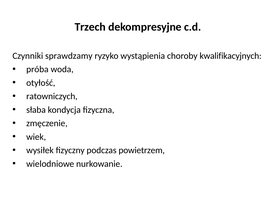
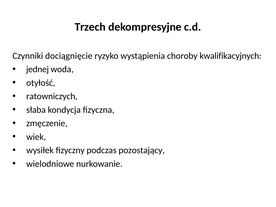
sprawdzamy: sprawdzamy -> dociągnięcie
próba: próba -> jednej
powietrzem: powietrzem -> pozostający
